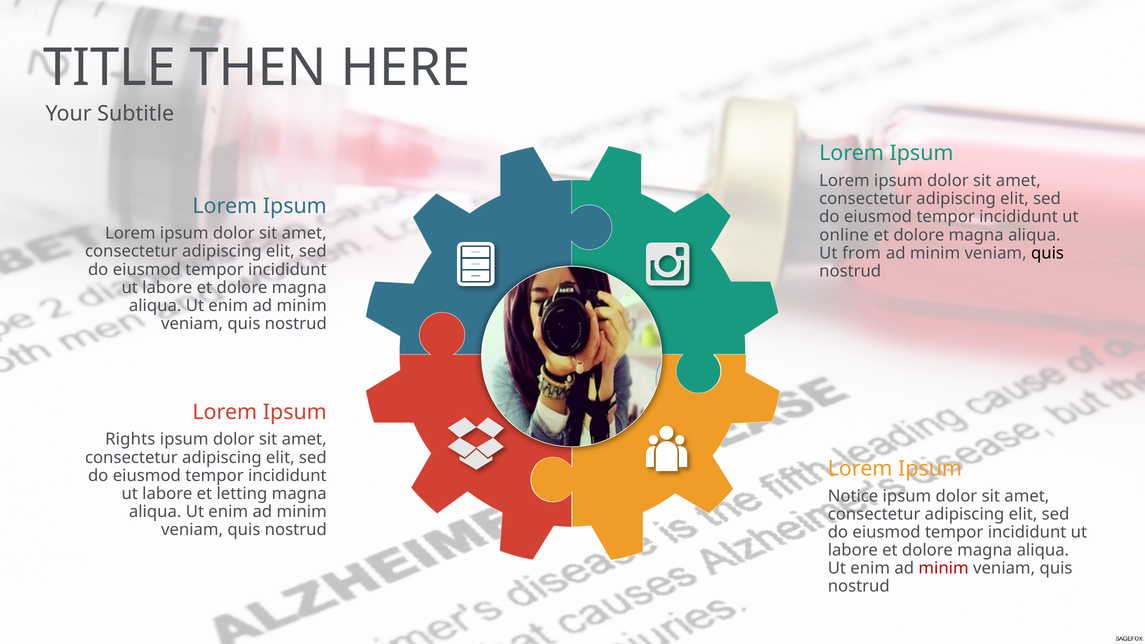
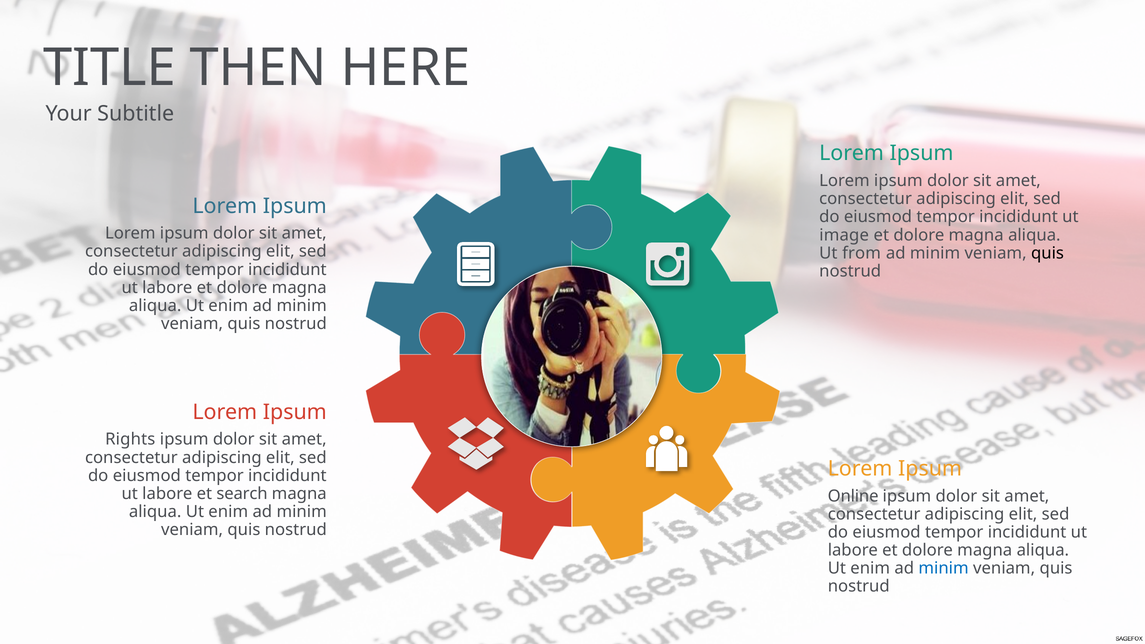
online: online -> image
letting: letting -> search
Notice: Notice -> Online
minim at (944, 568) colour: red -> blue
